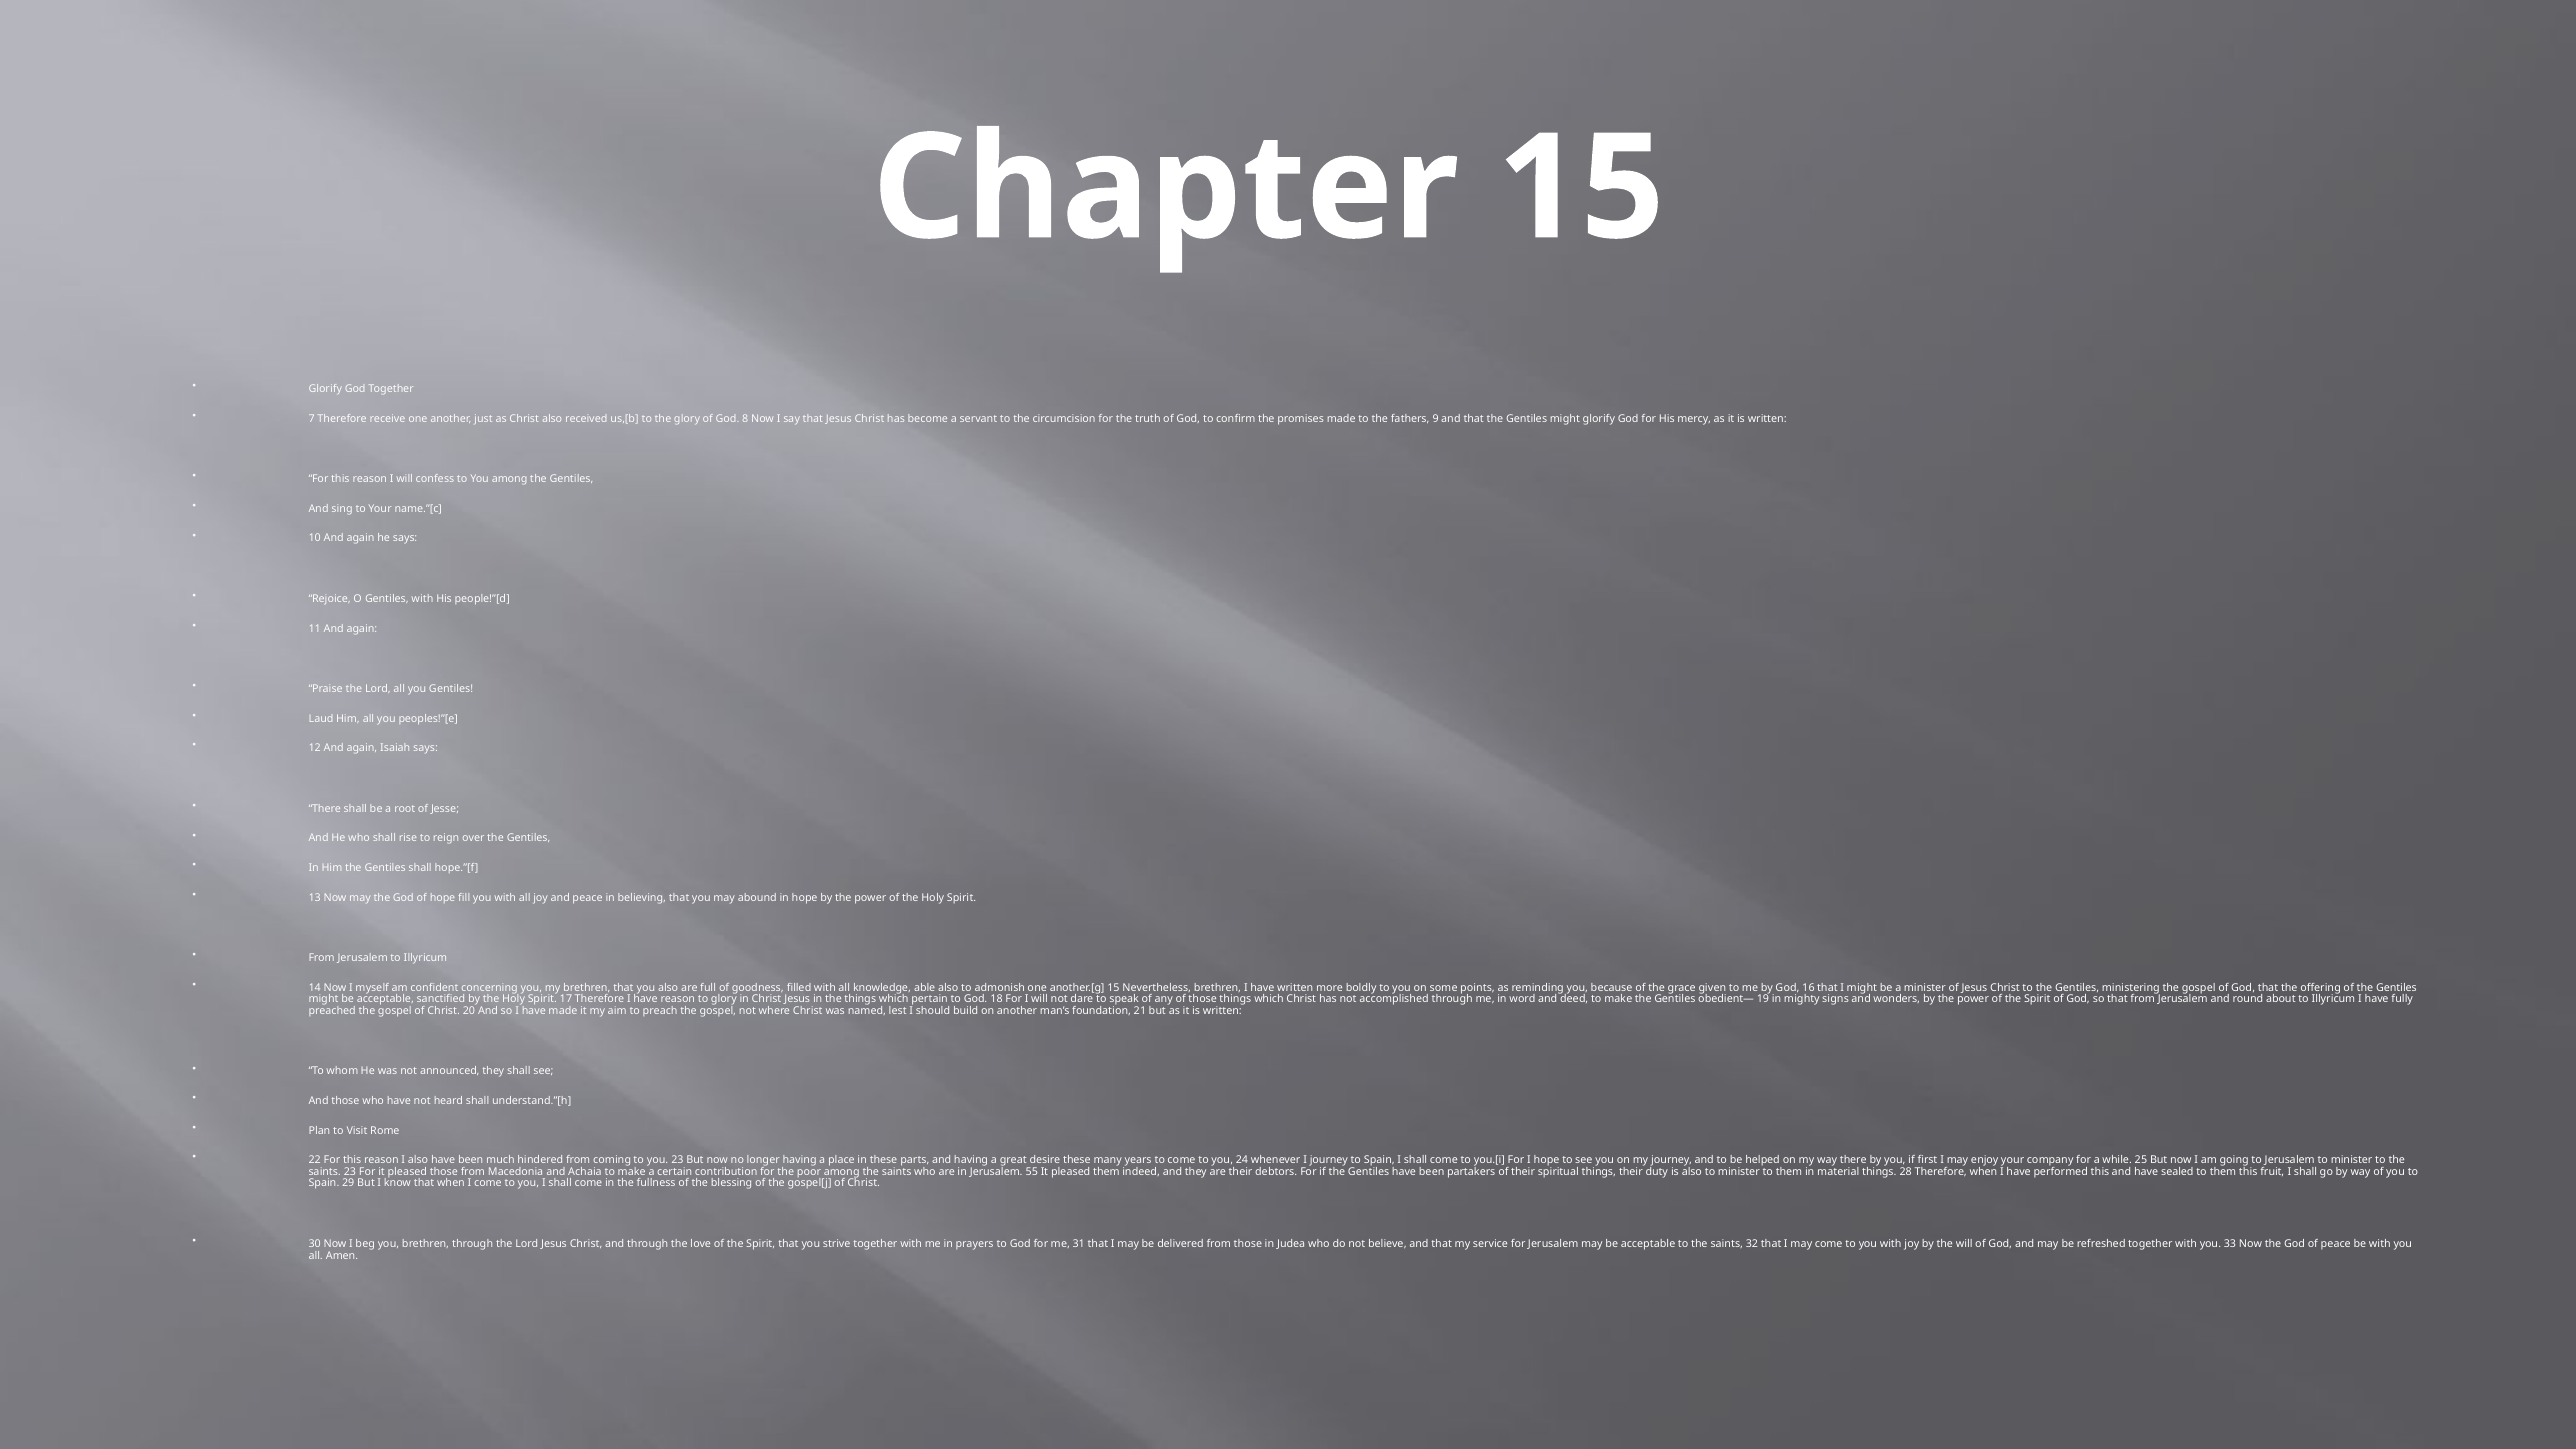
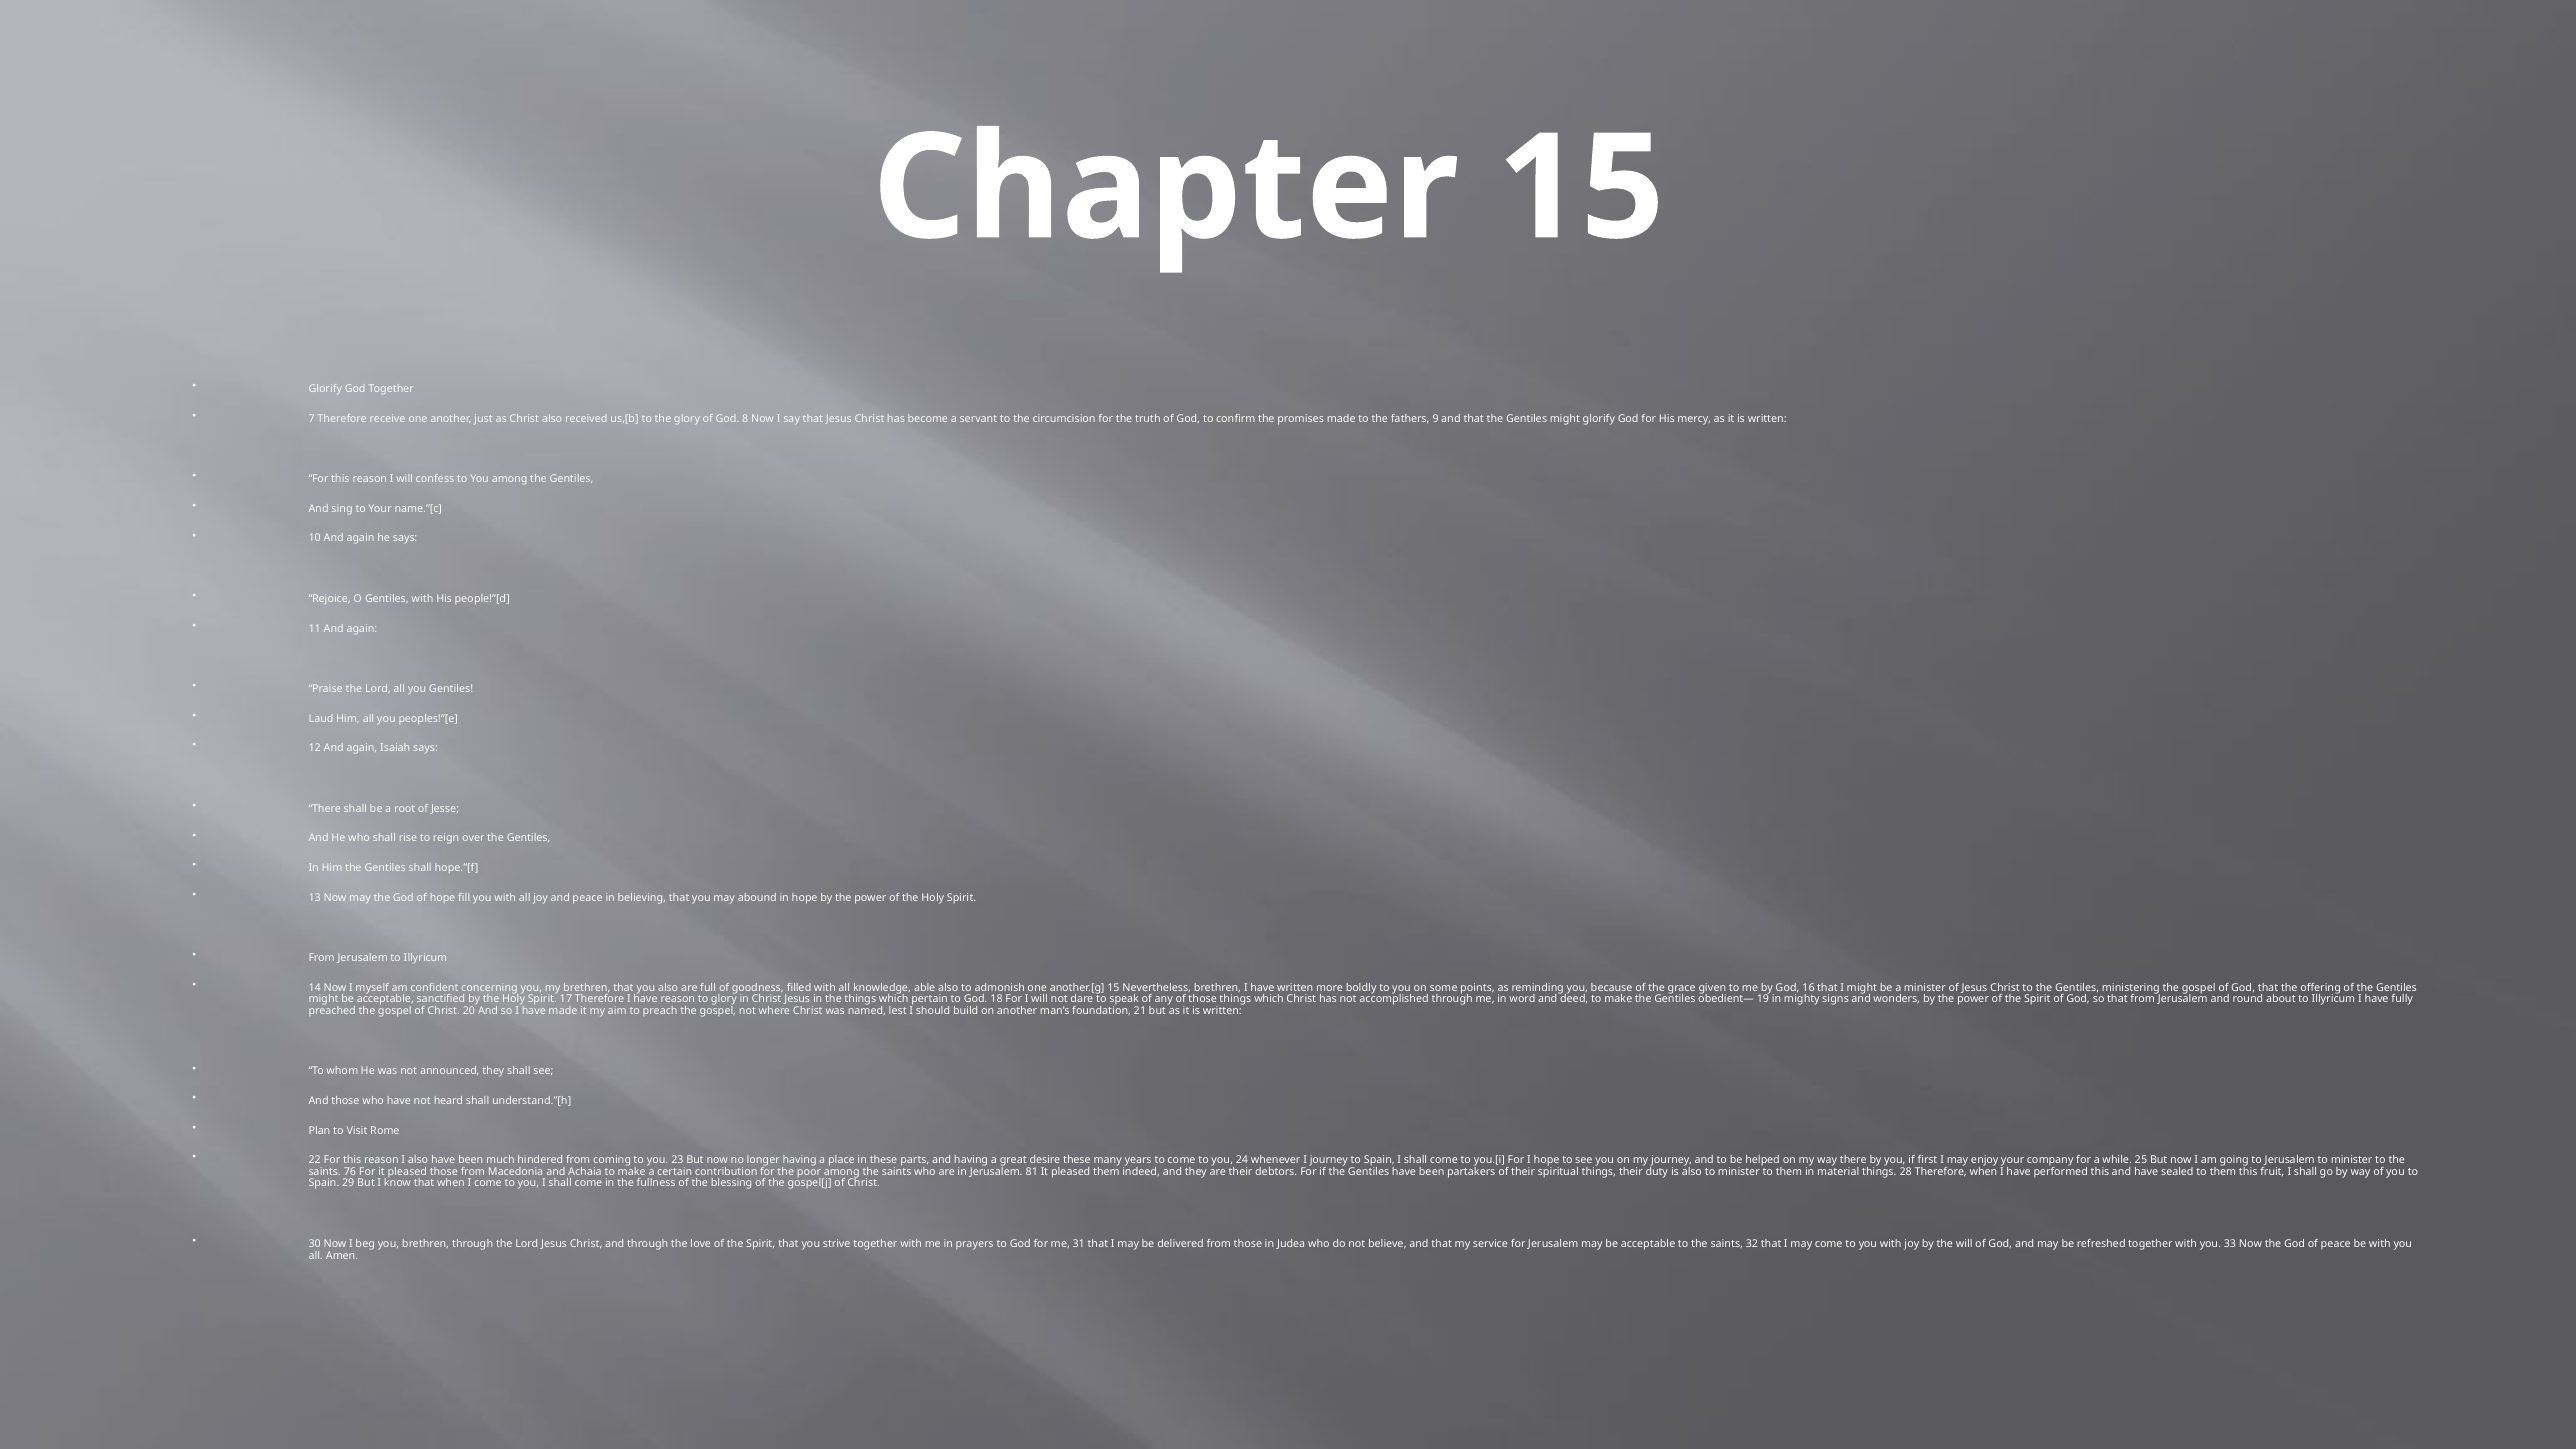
saints 23: 23 -> 76
55: 55 -> 81
